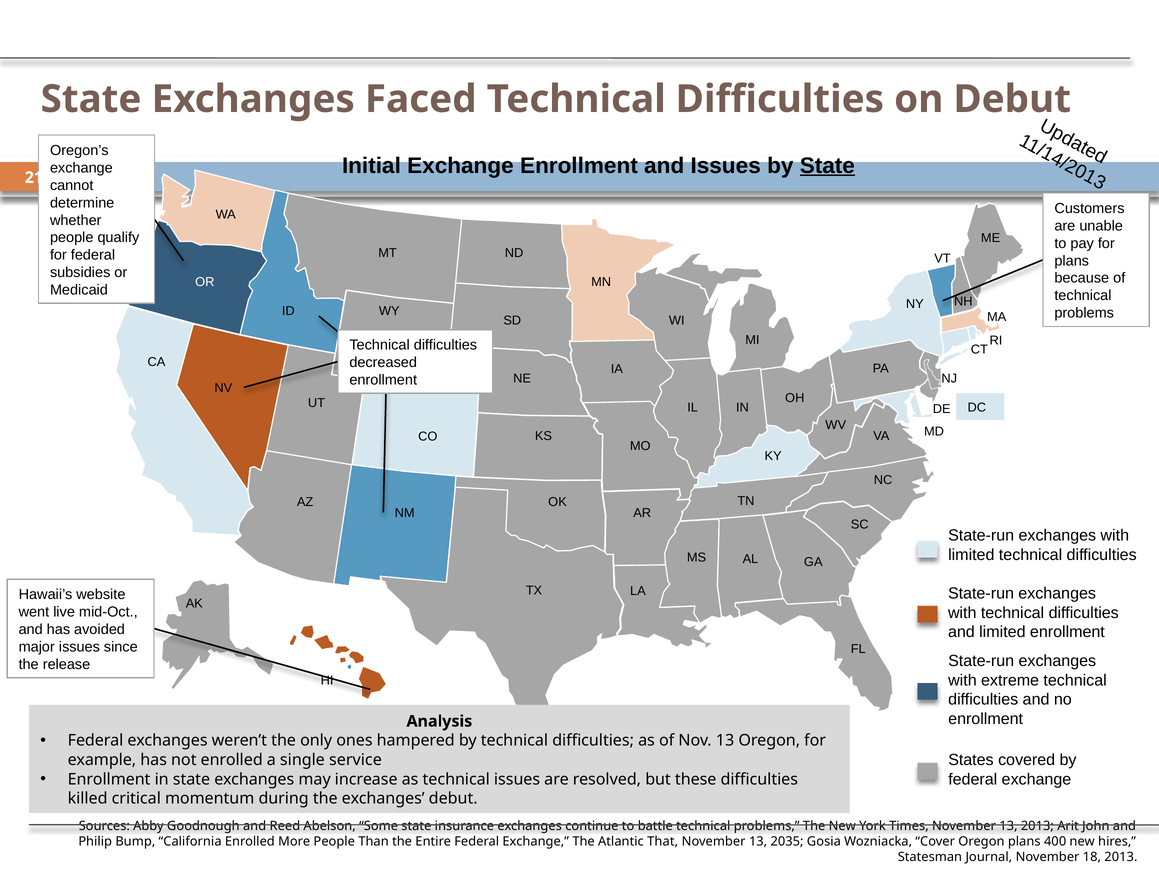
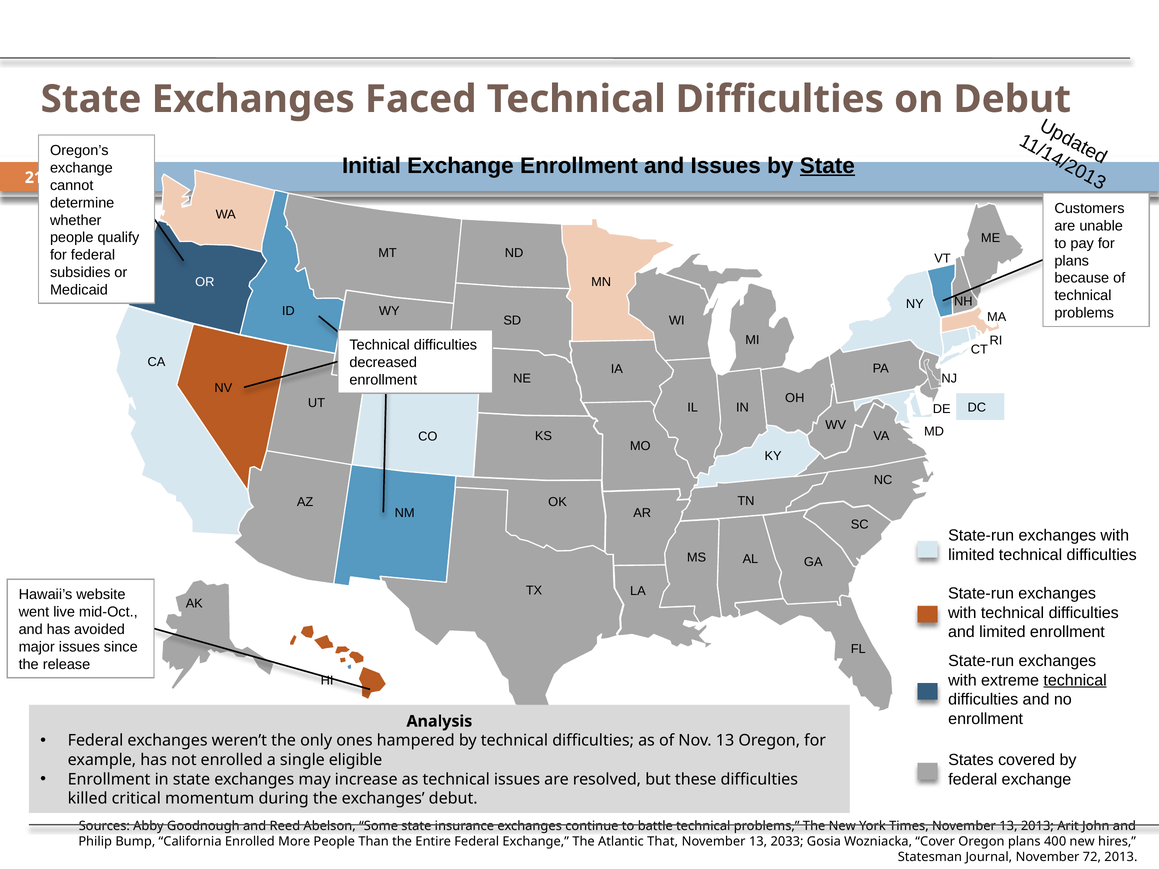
technical at (1075, 681) underline: none -> present
service: service -> eligible
2035: 2035 -> 2033
18: 18 -> 72
